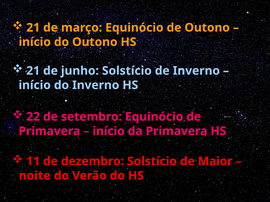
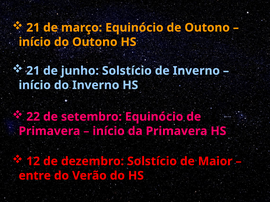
11: 11 -> 12
noite: noite -> entre
